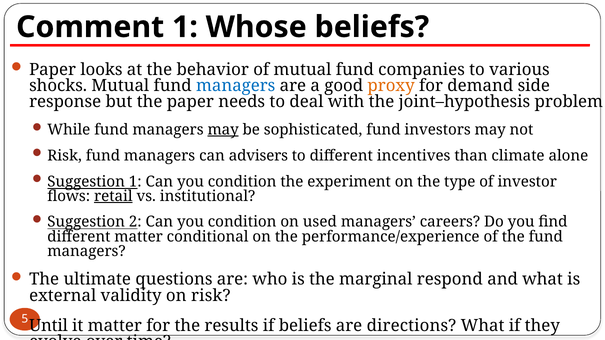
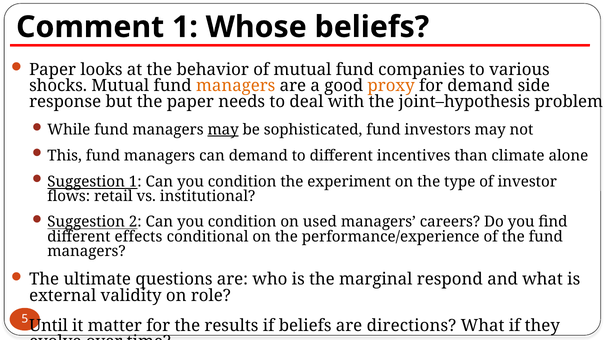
managers at (236, 86) colour: blue -> orange
Risk at (65, 156): Risk -> This
can advisers: advisers -> demand
retail underline: present -> none
different matter: matter -> effects
on risk: risk -> role
